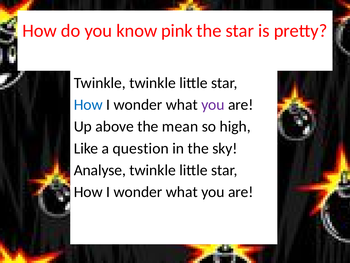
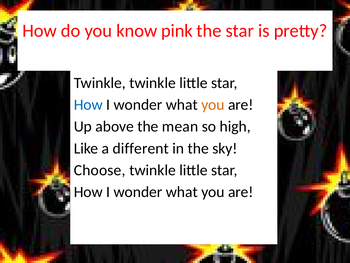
you at (213, 105) colour: purple -> orange
question: question -> different
Analyse: Analyse -> Choose
